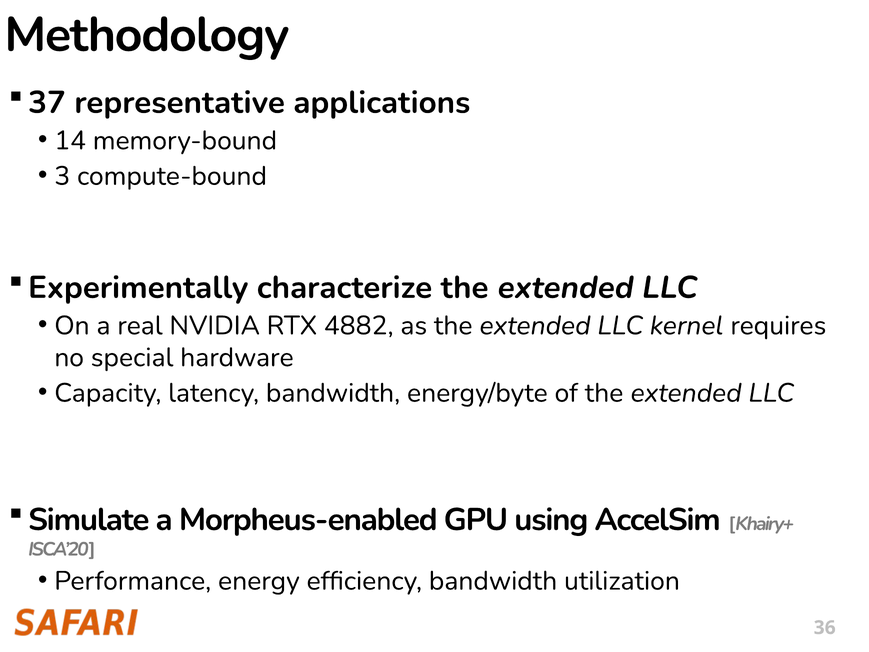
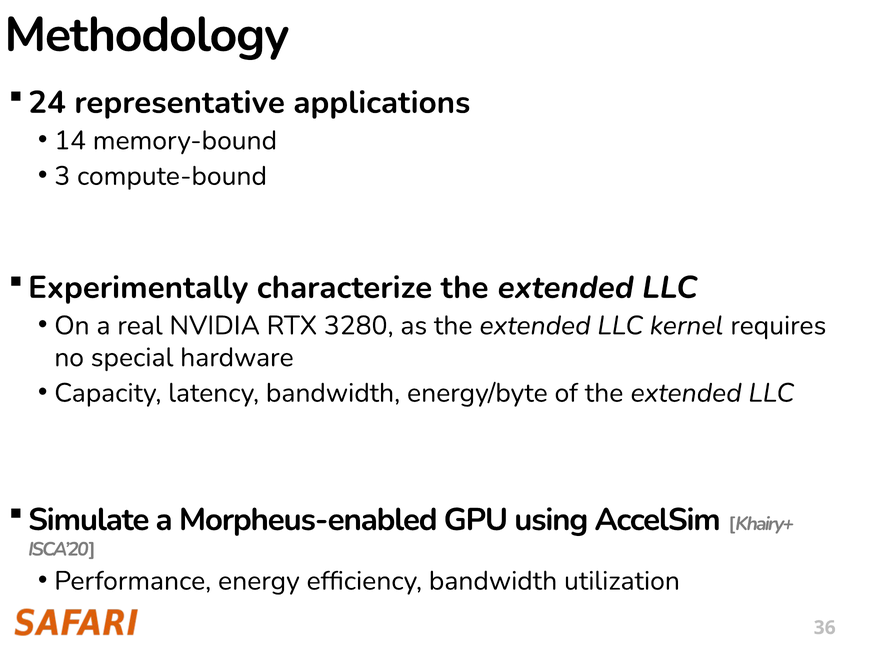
37: 37 -> 24
4882: 4882 -> 3280
